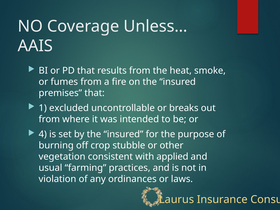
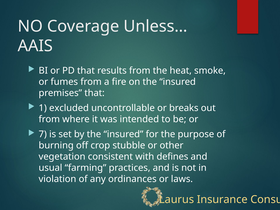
4: 4 -> 7
applied: applied -> defines
